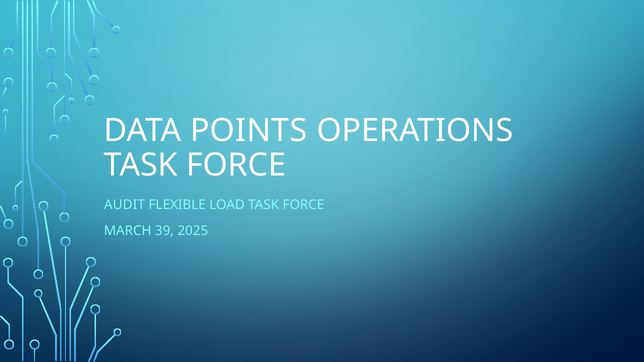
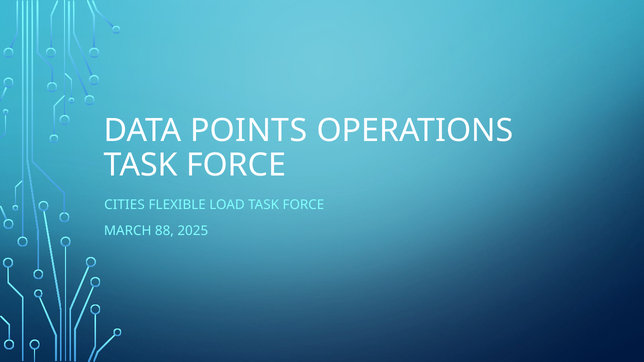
AUDIT: AUDIT -> CITIES
39: 39 -> 88
